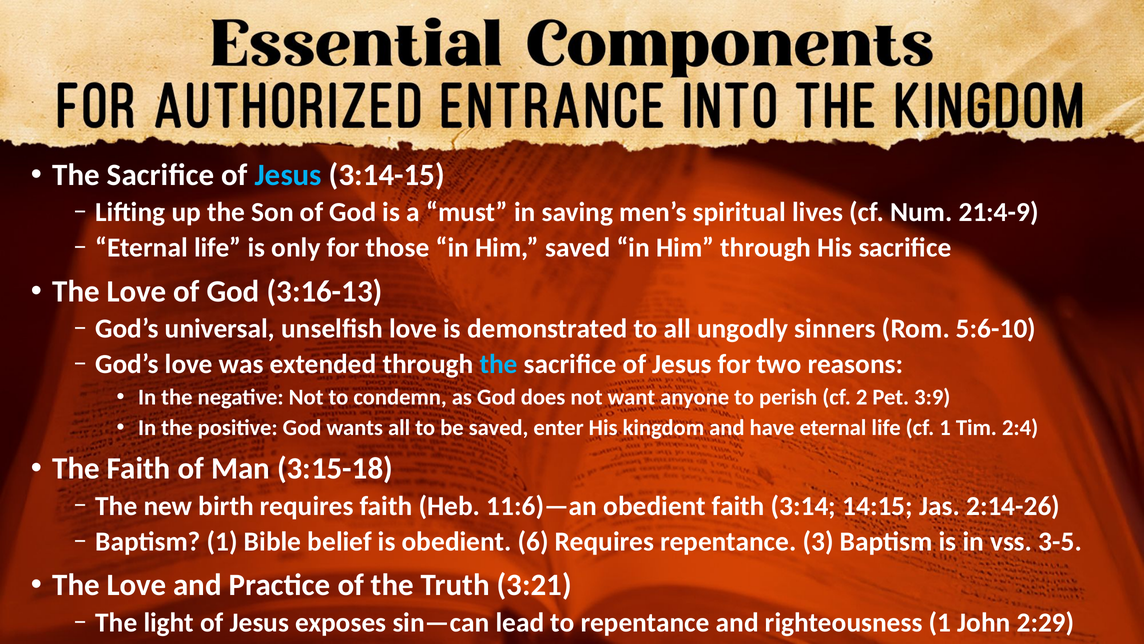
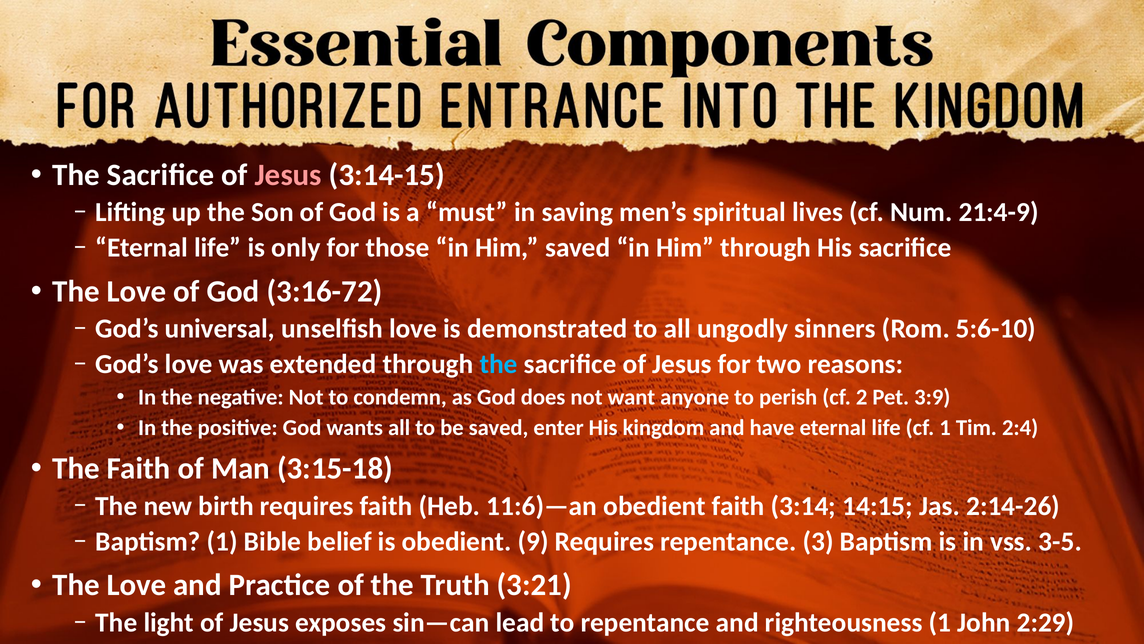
Jesus at (288, 175) colour: light blue -> pink
3:16-13: 3:16-13 -> 3:16-72
6: 6 -> 9
